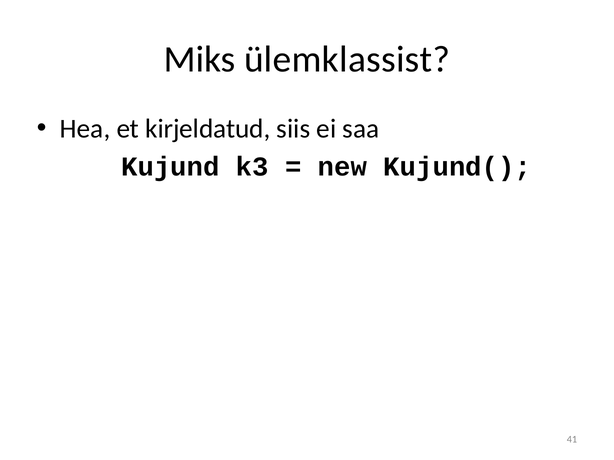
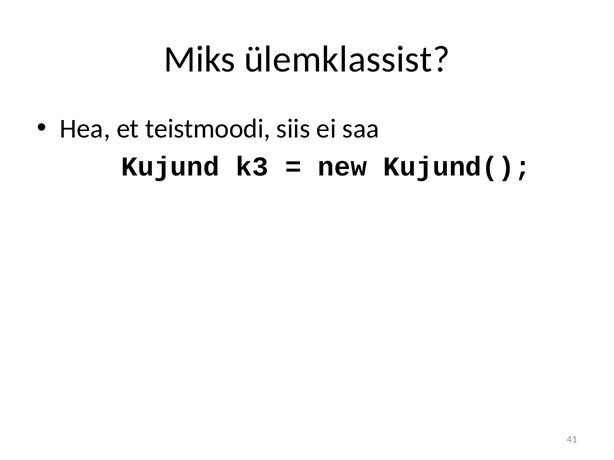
kirjeldatud: kirjeldatud -> teistmoodi
